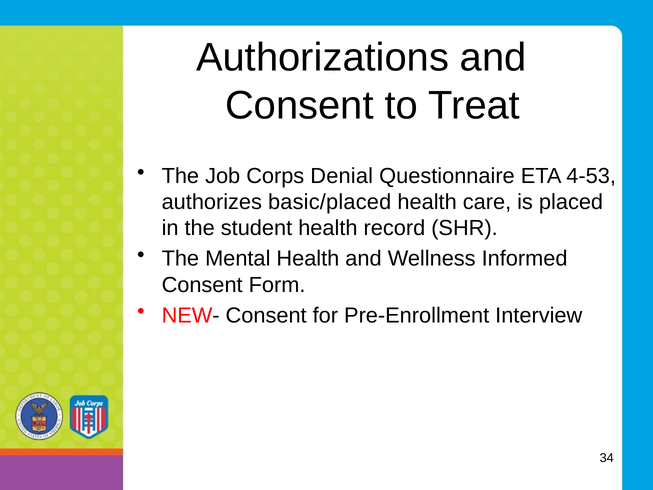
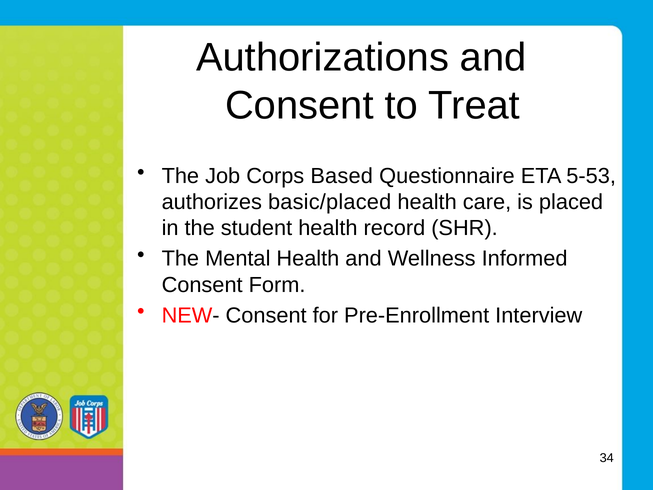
Denial: Denial -> Based
4-53: 4-53 -> 5-53
